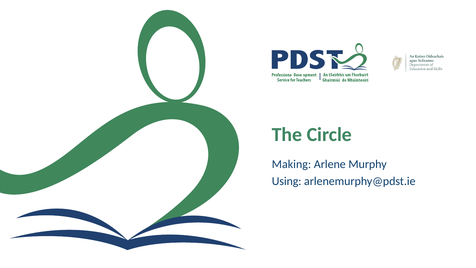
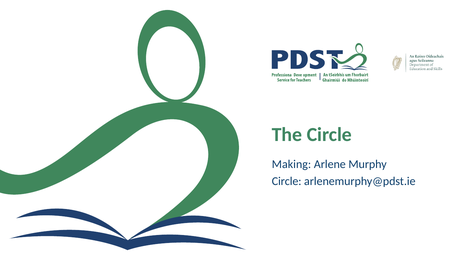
Using at (287, 181): Using -> Circle
